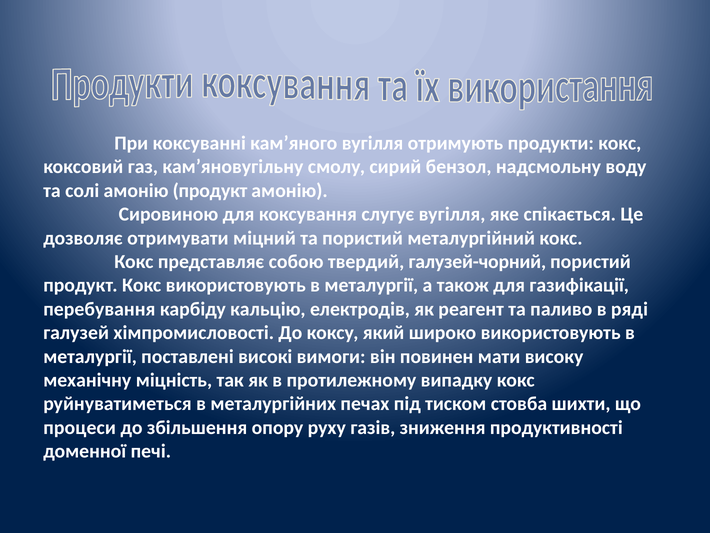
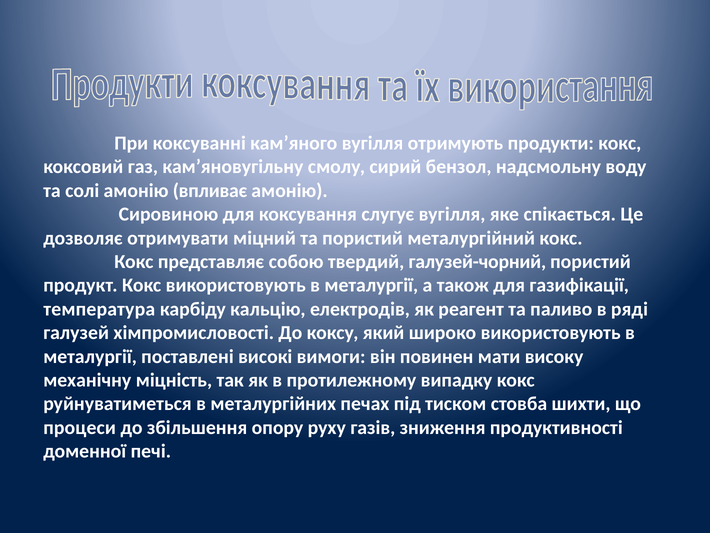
амонiю продукт: продукт -> впливає
перебування: перебування -> температура
